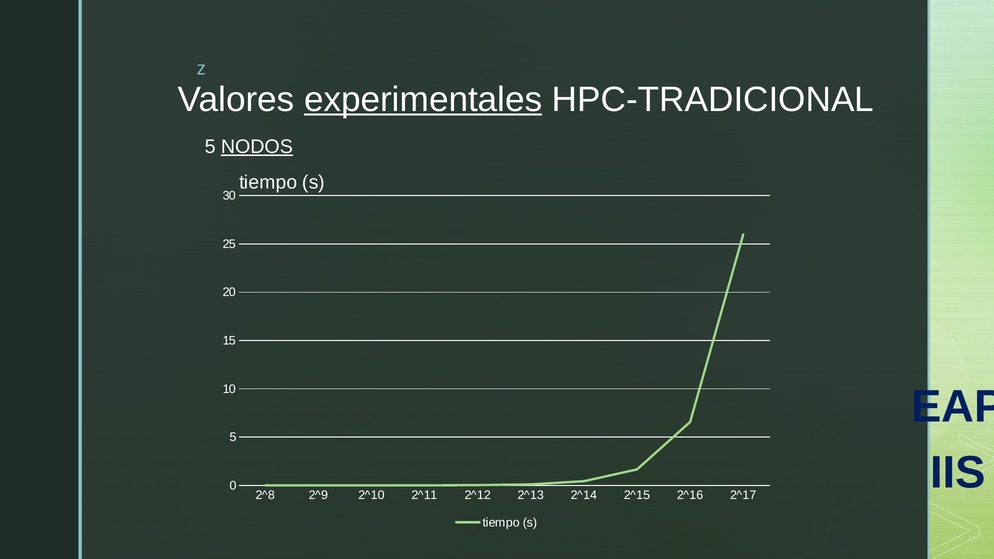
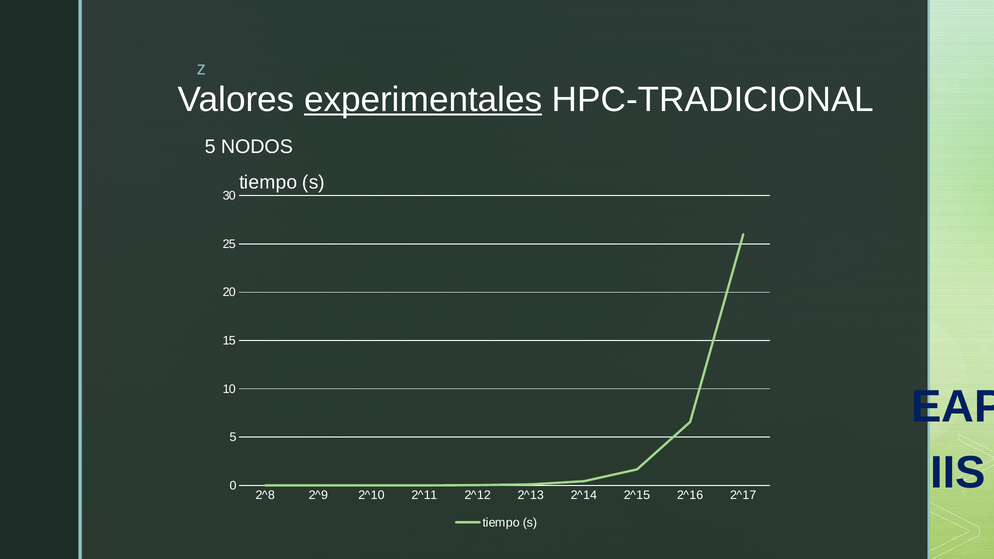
NODOS underline: present -> none
